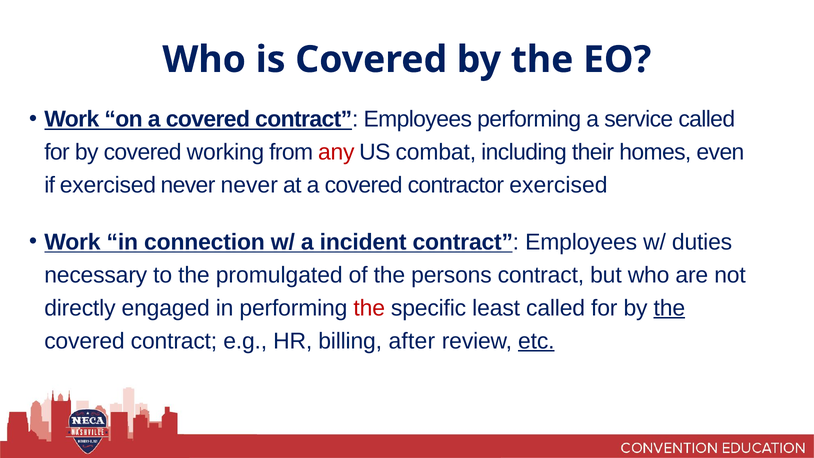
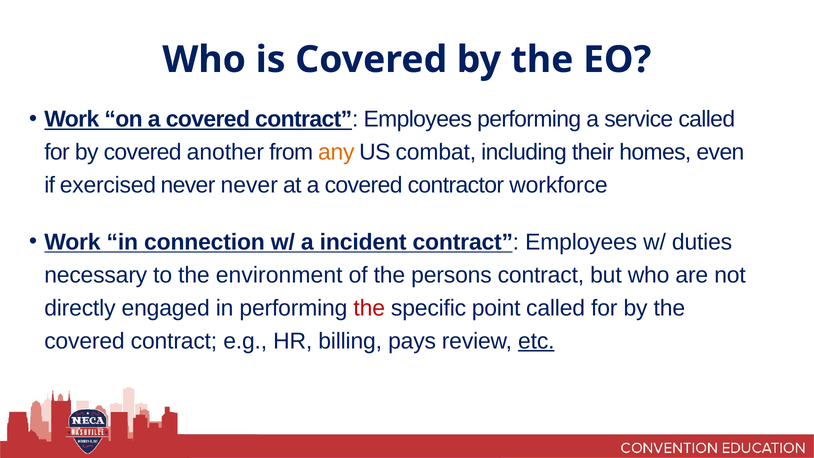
working: working -> another
any colour: red -> orange
contractor exercised: exercised -> workforce
promulgated: promulgated -> environment
least: least -> point
the at (669, 308) underline: present -> none
after: after -> pays
